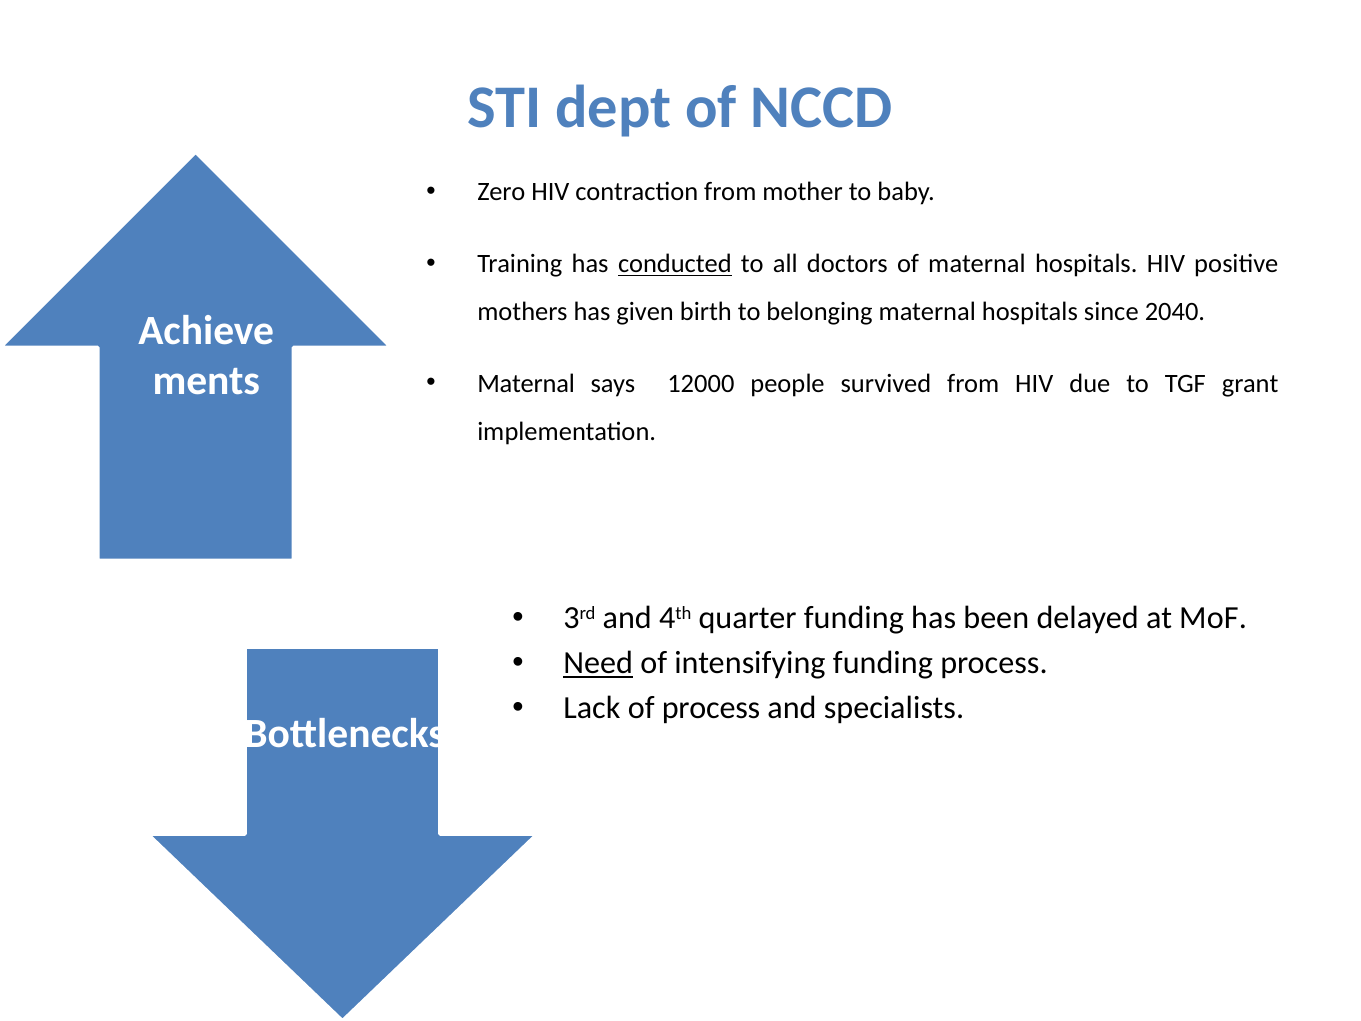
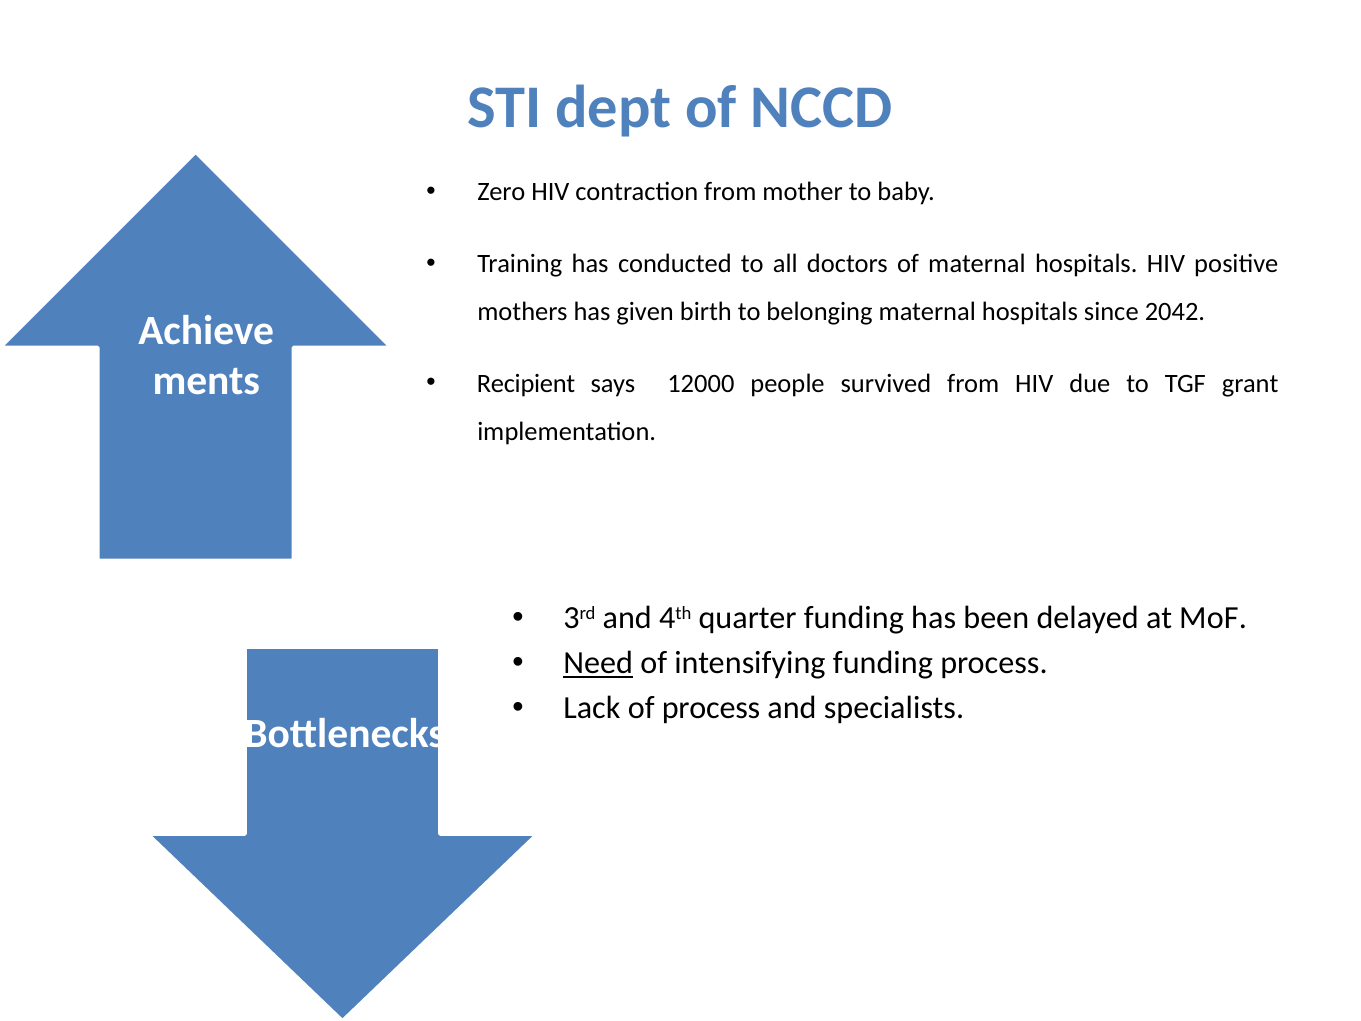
conducted underline: present -> none
2040: 2040 -> 2042
Maternal at (526, 384): Maternal -> Recipient
